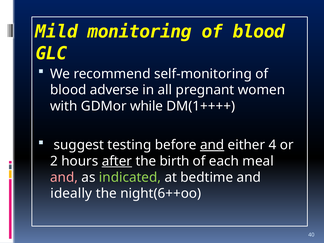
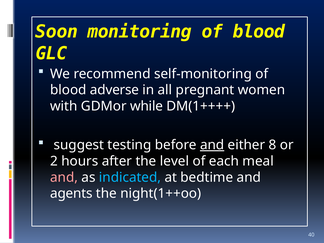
Mild: Mild -> Soon
4: 4 -> 8
after underline: present -> none
birth: birth -> level
indicated colour: light green -> light blue
ideally: ideally -> agents
night(6++oo: night(6++oo -> night(1++oo
